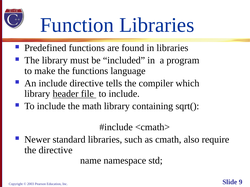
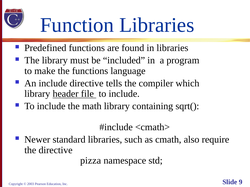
name: name -> pizza
